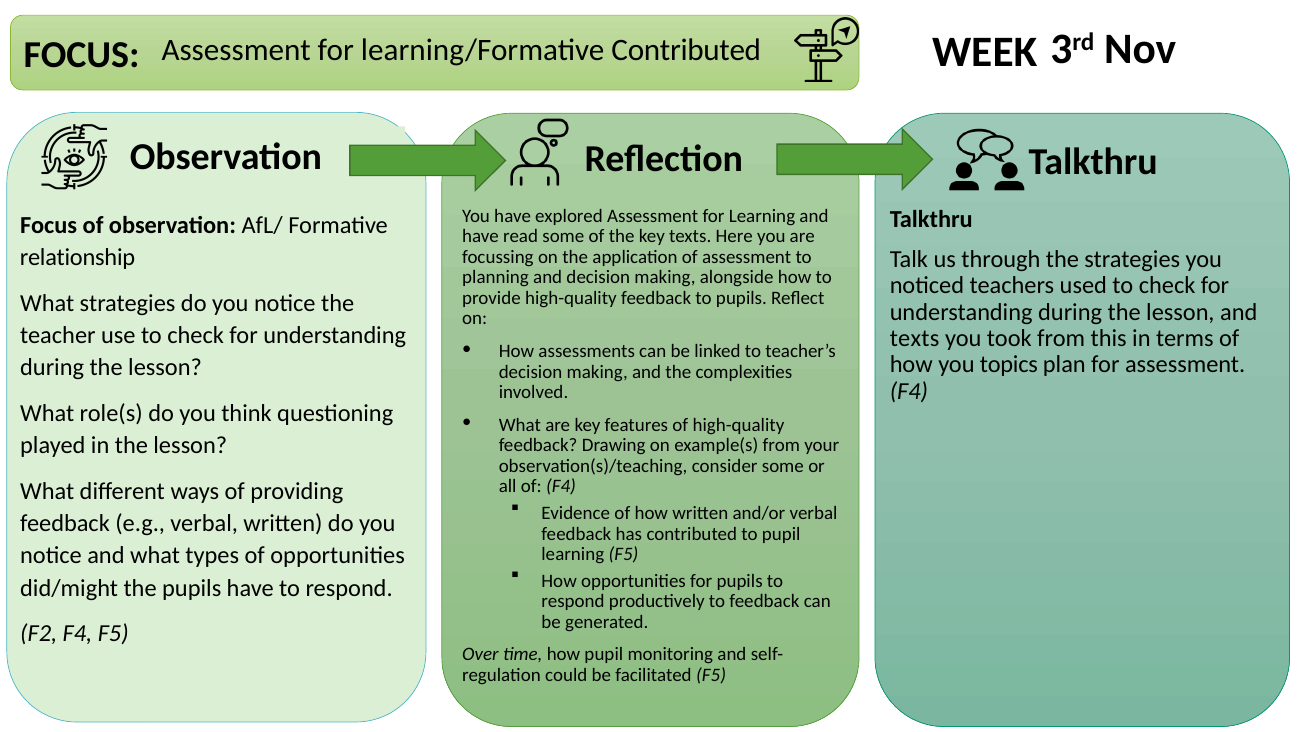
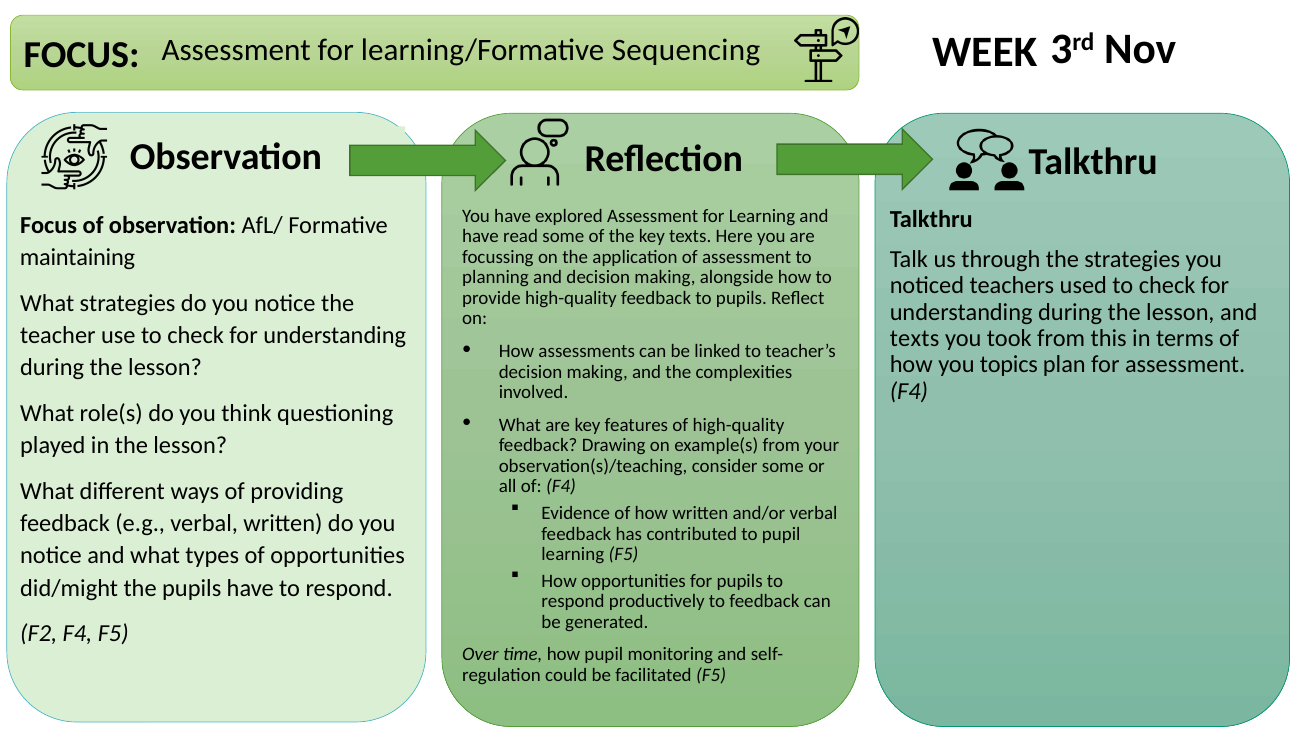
learning/Formative Contributed: Contributed -> Sequencing
relationship: relationship -> maintaining
